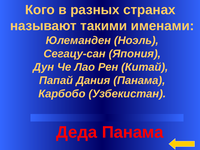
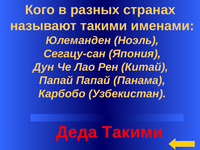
Папай Дания: Дания -> Папай
Деда Панама: Панама -> Такими
